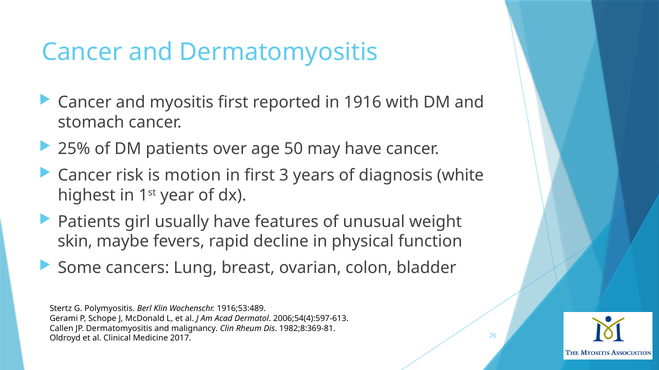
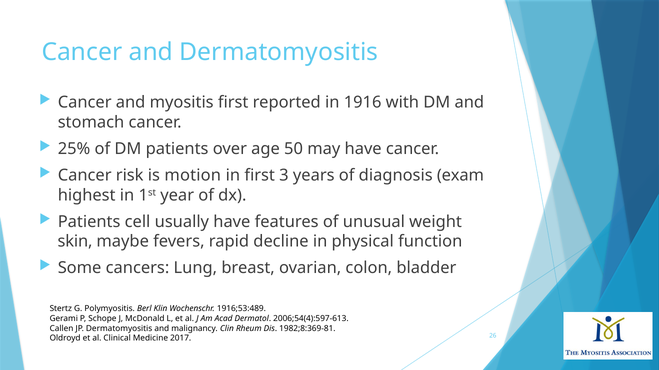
white: white -> exam
girl: girl -> cell
